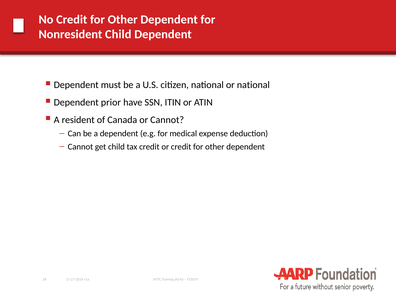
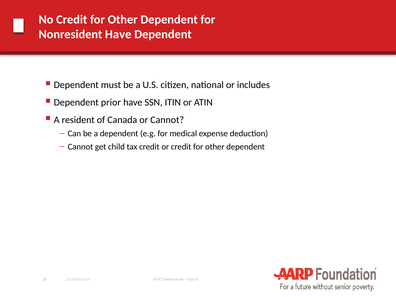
Nonresident Child: Child -> Have
or national: national -> includes
